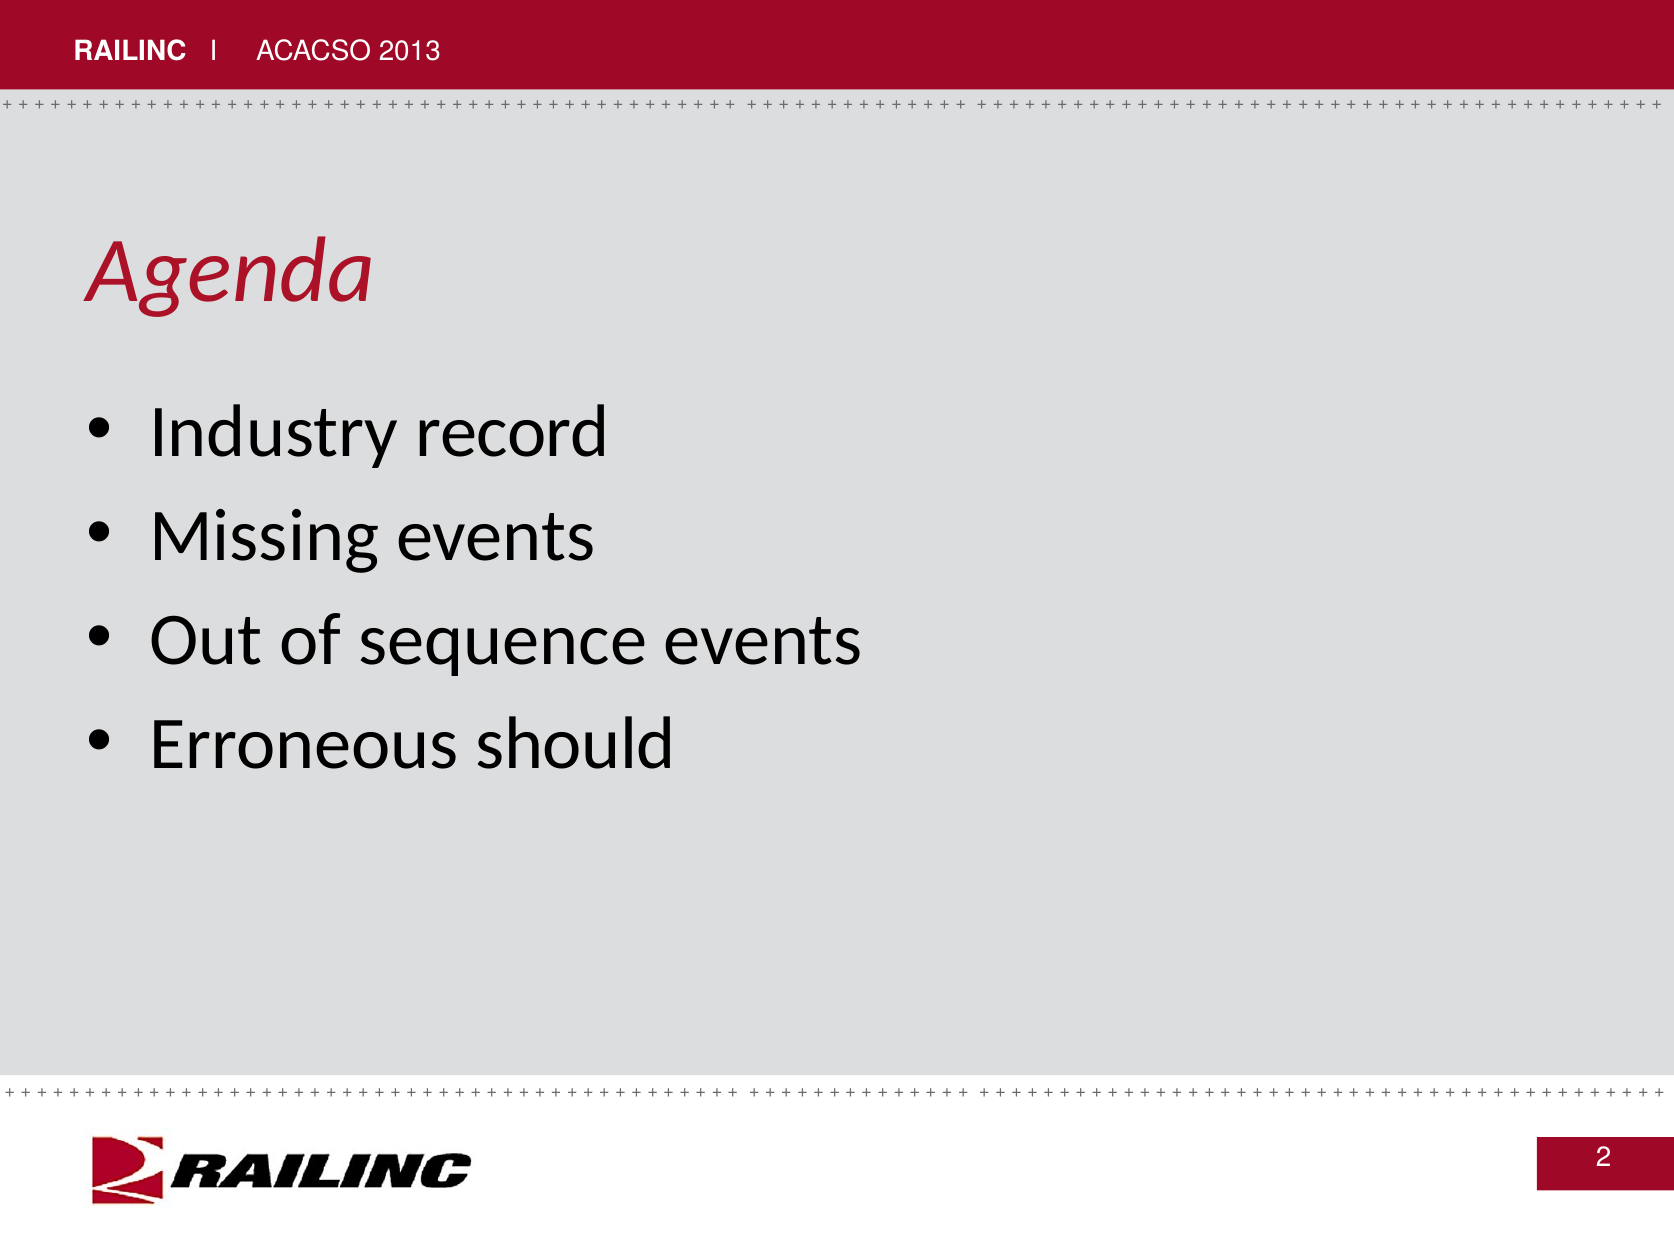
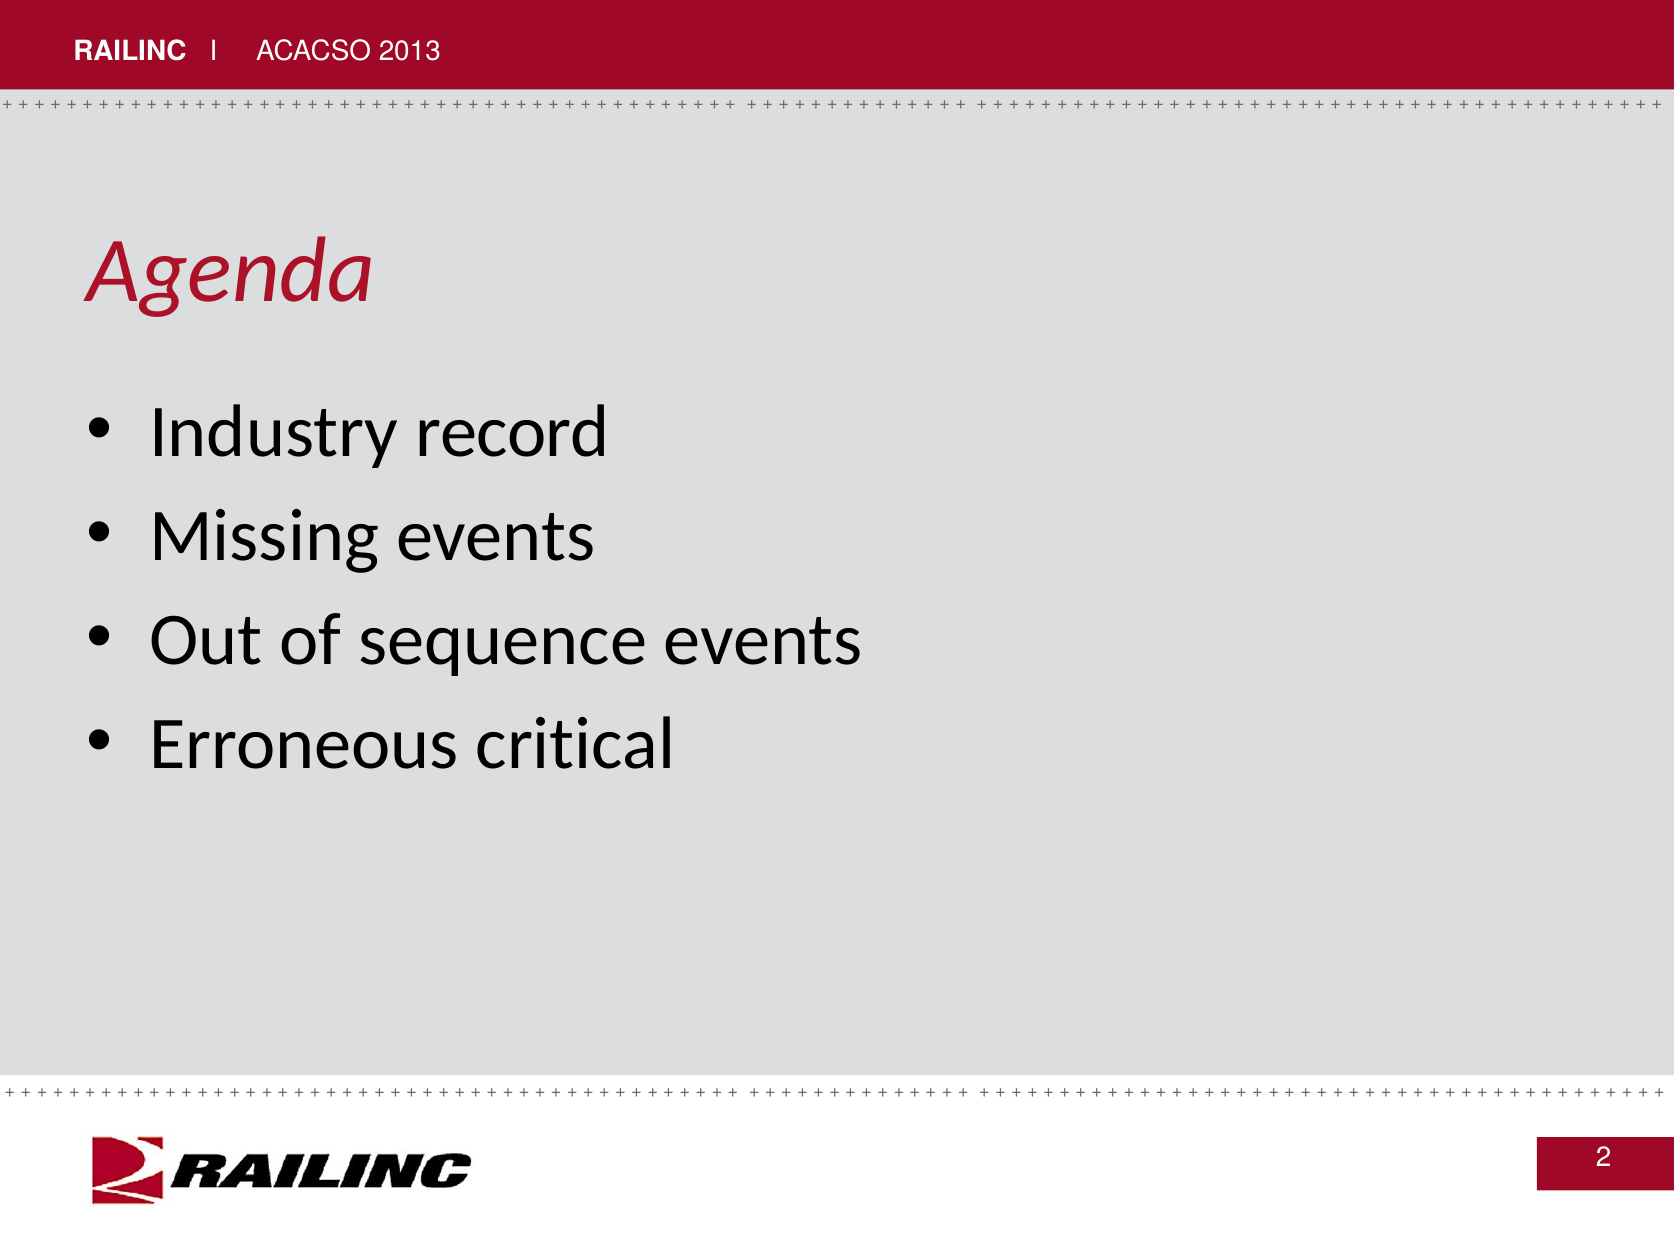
should: should -> critical
